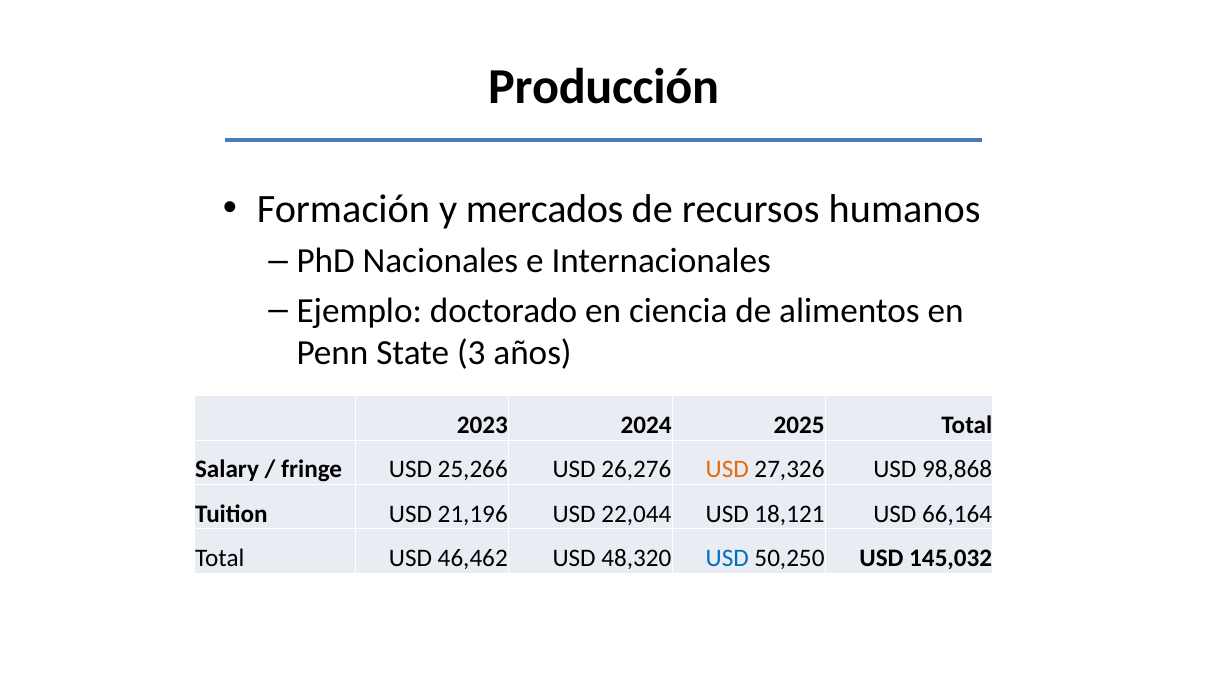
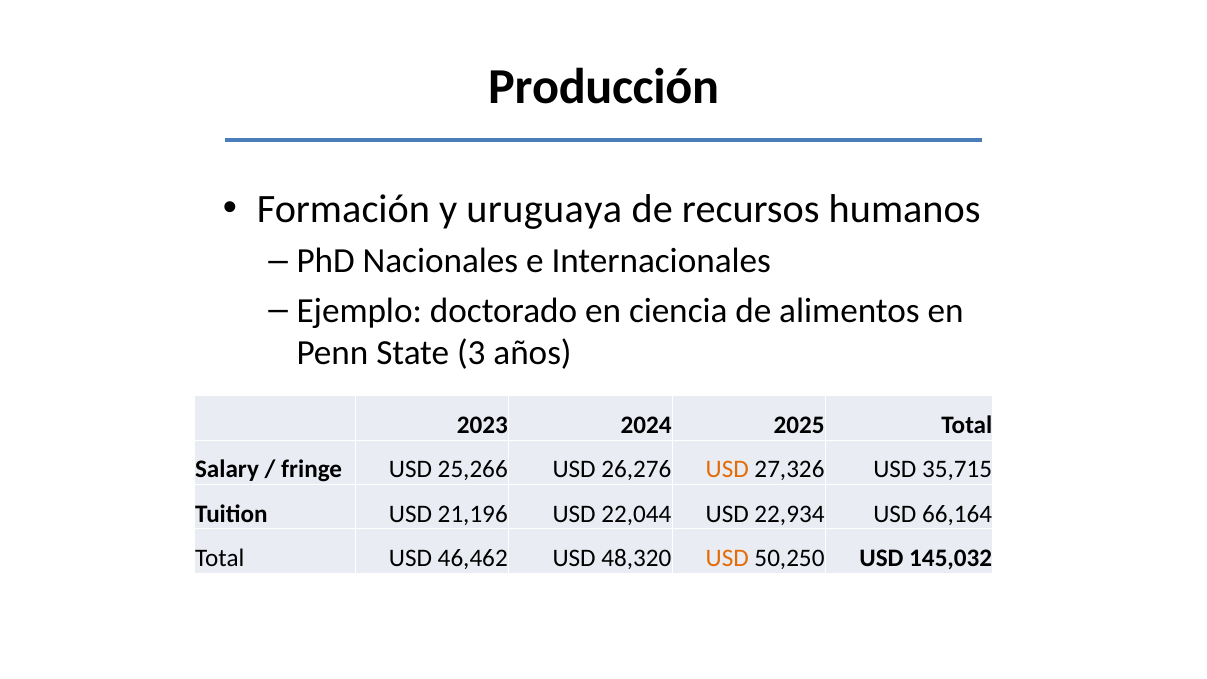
mercados: mercados -> uruguaya
98,868: 98,868 -> 35,715
18,121: 18,121 -> 22,934
USD at (727, 558) colour: blue -> orange
